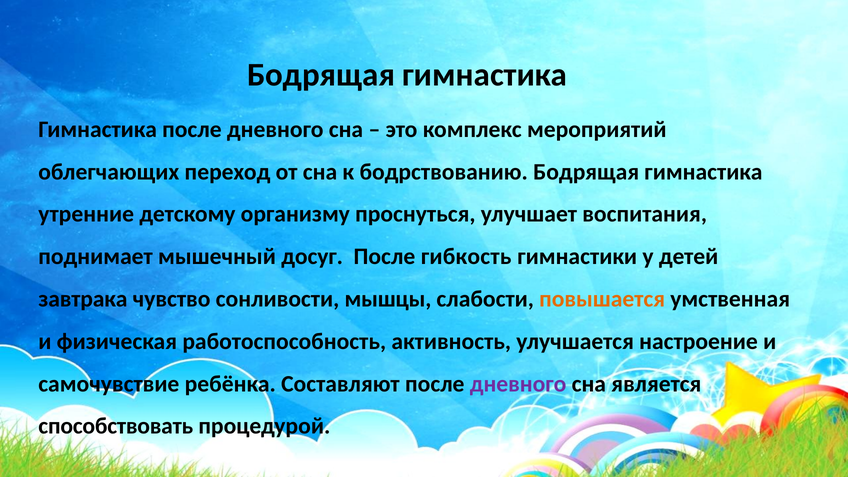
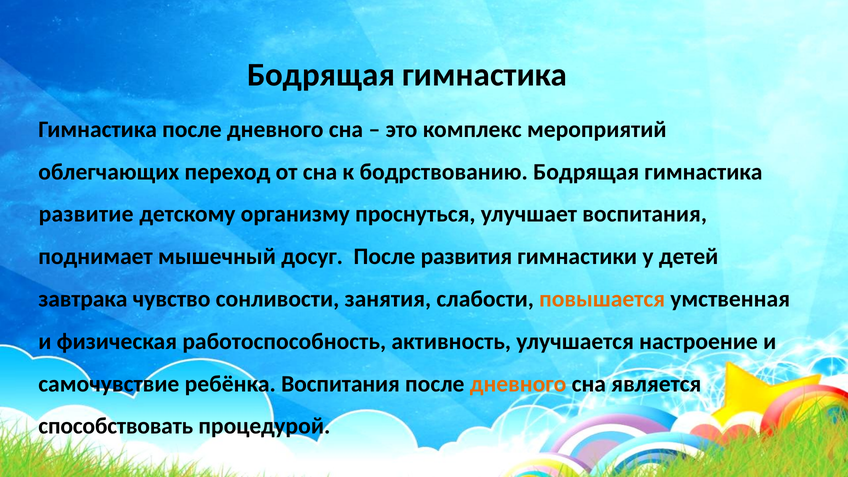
утренние: утренние -> развитие
гибкость: гибкость -> развития
мышцы: мышцы -> занятия
ребёнка Составляют: Составляют -> Воспитания
дневного at (518, 384) colour: purple -> orange
